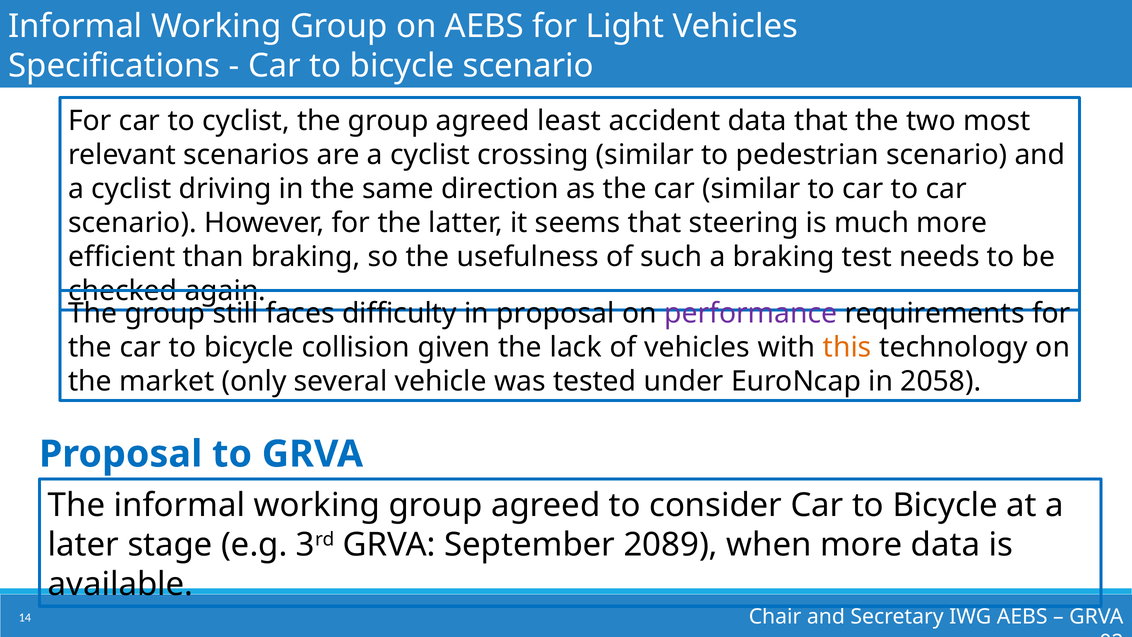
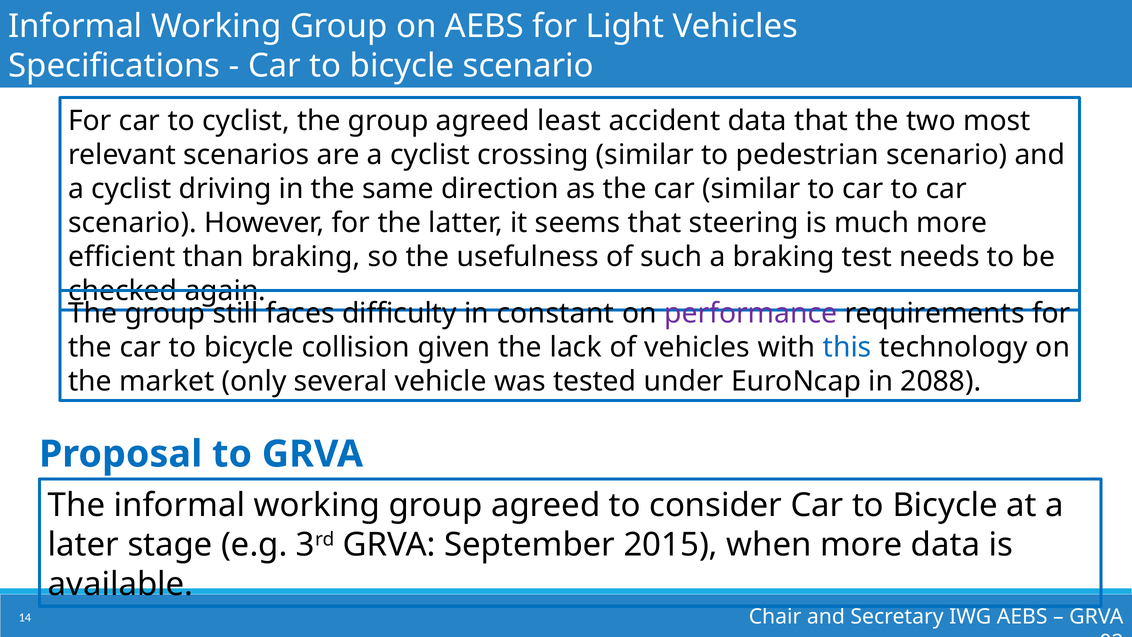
in proposal: proposal -> constant
this colour: orange -> blue
2058: 2058 -> 2088
2089: 2089 -> 2015
